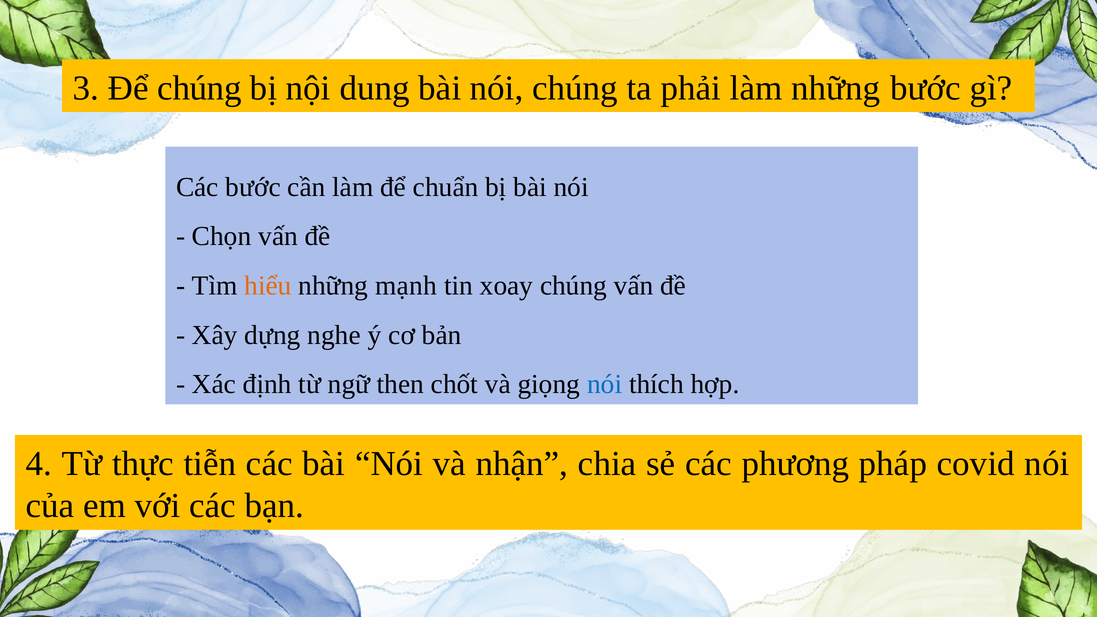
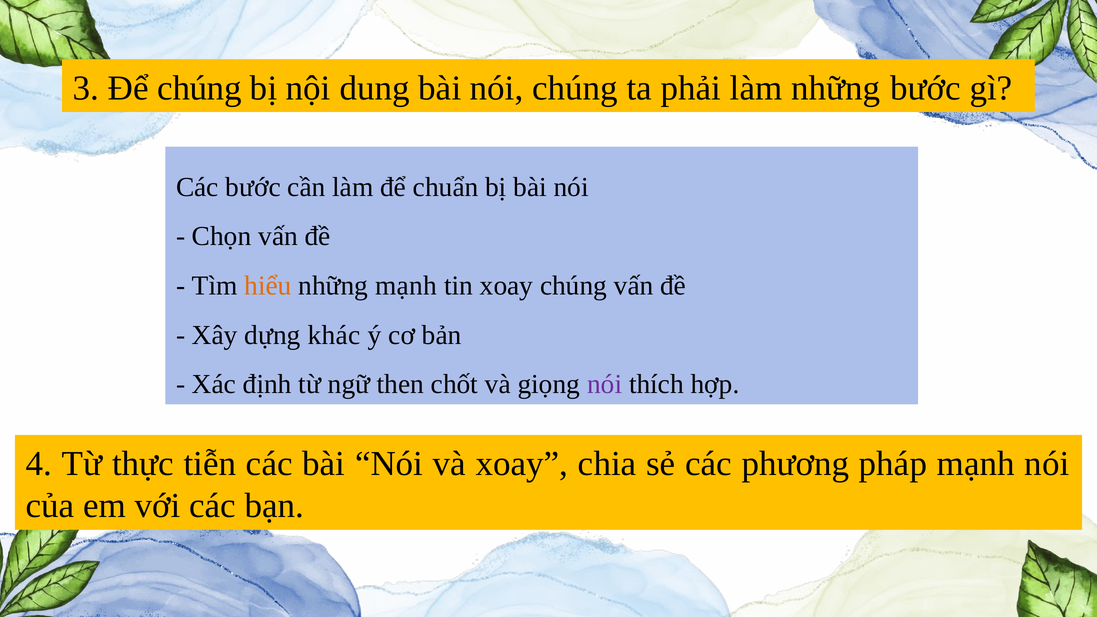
nghe: nghe -> khác
nói at (605, 384) colour: blue -> purple
và nhận: nhận -> xoay
pháp covid: covid -> mạnh
